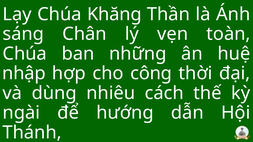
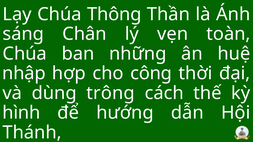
Khăng: Khăng -> Thông
nhiêu: nhiêu -> trông
ngài: ngài -> hình
